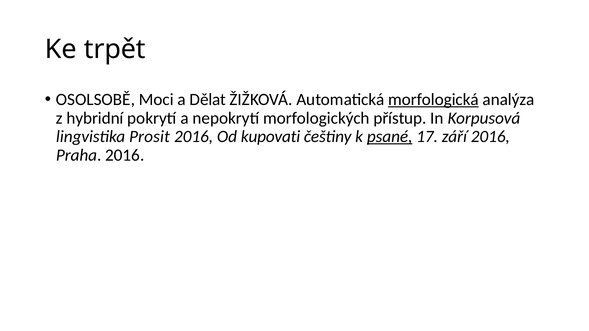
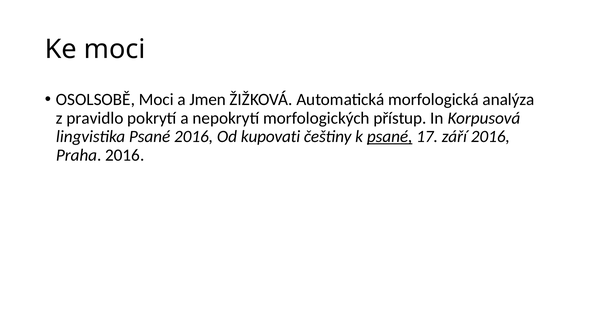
Ke trpět: trpět -> moci
Dělat: Dělat -> Jmen
morfologická underline: present -> none
hybridní: hybridní -> pravidlo
lingvistika Prosit: Prosit -> Psané
